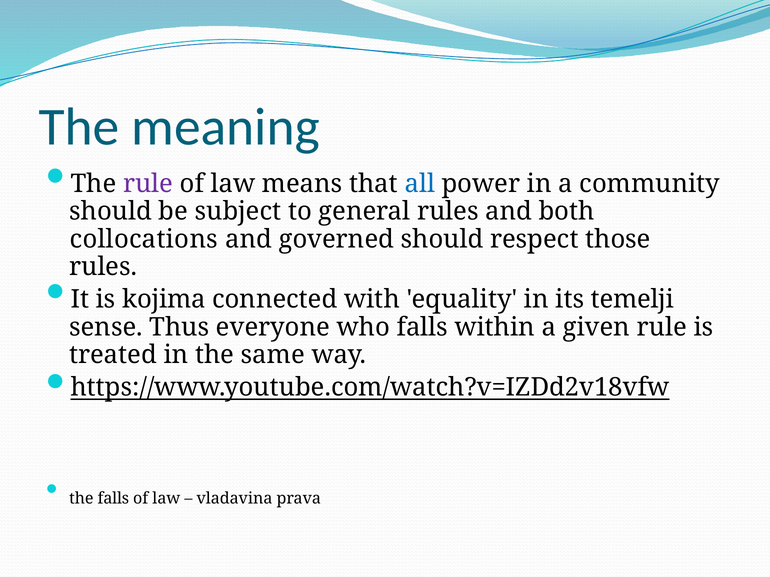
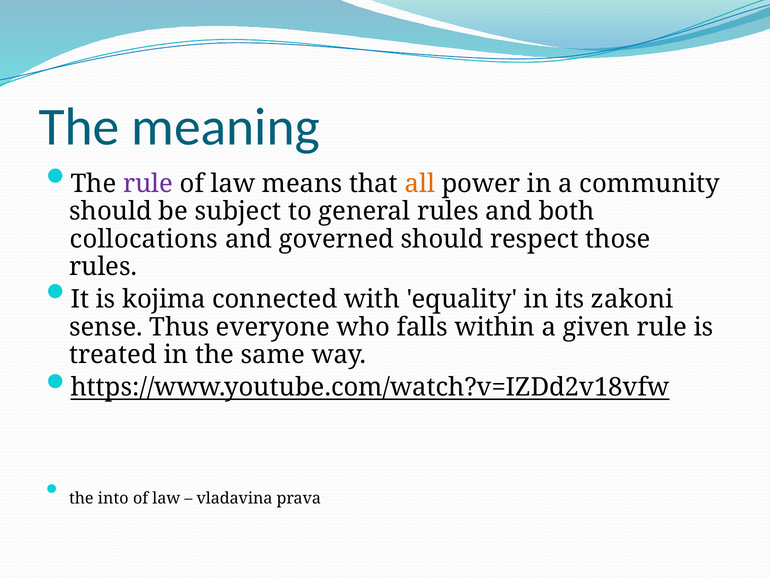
all colour: blue -> orange
temelji: temelji -> zakoni
the falls: falls -> into
